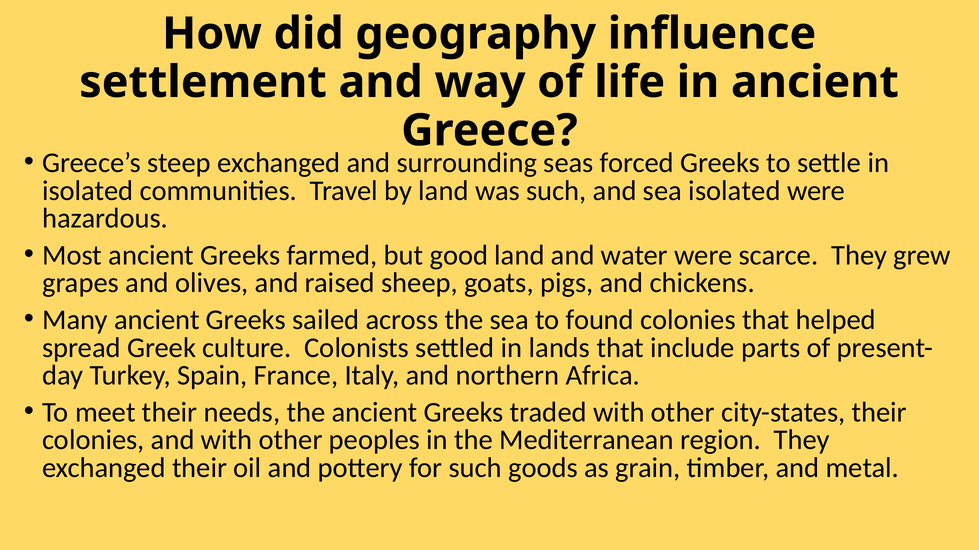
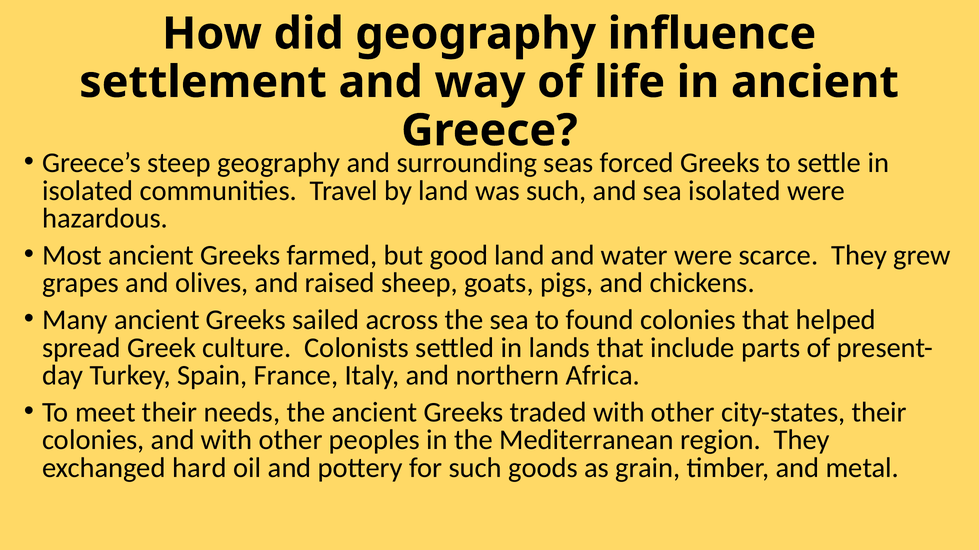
steep exchanged: exchanged -> geography
exchanged their: their -> hard
